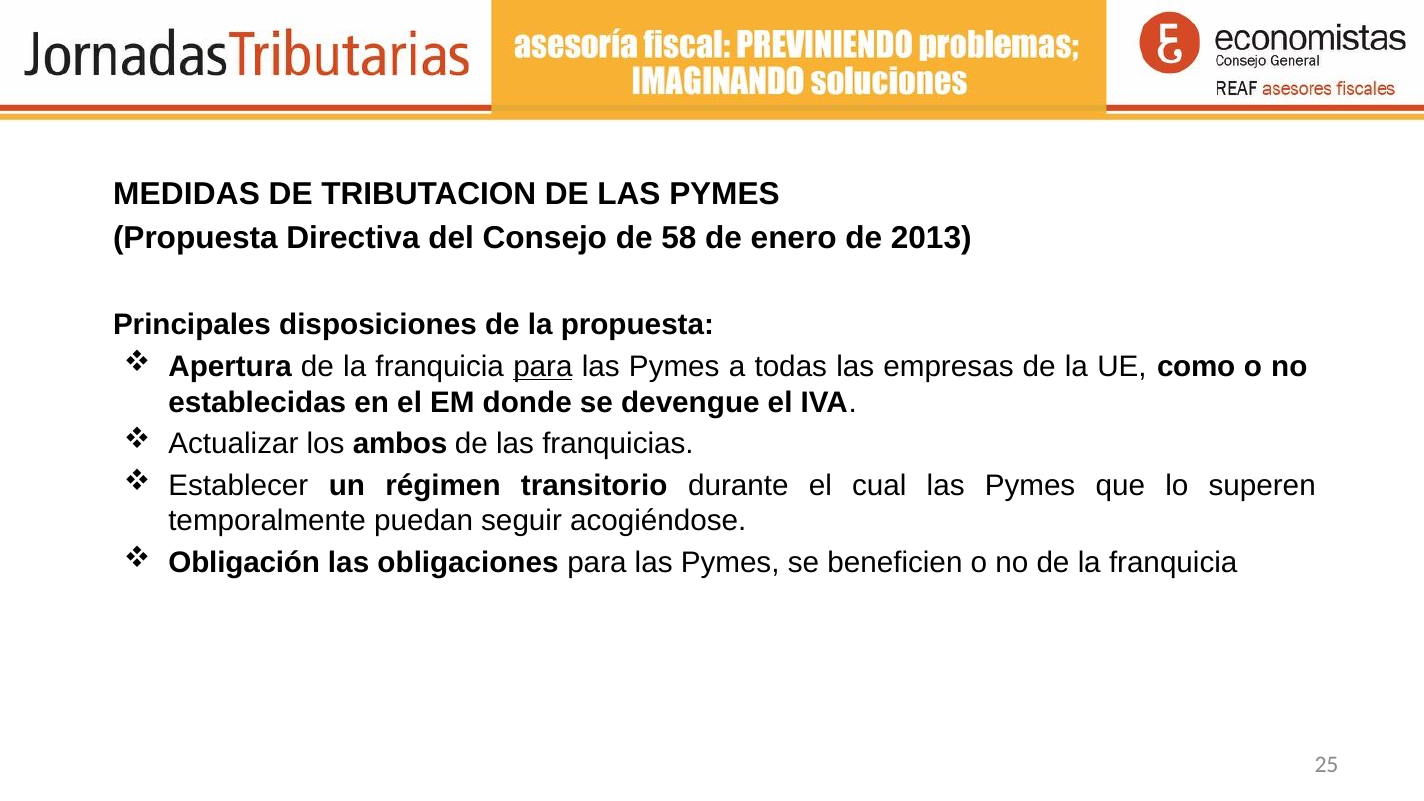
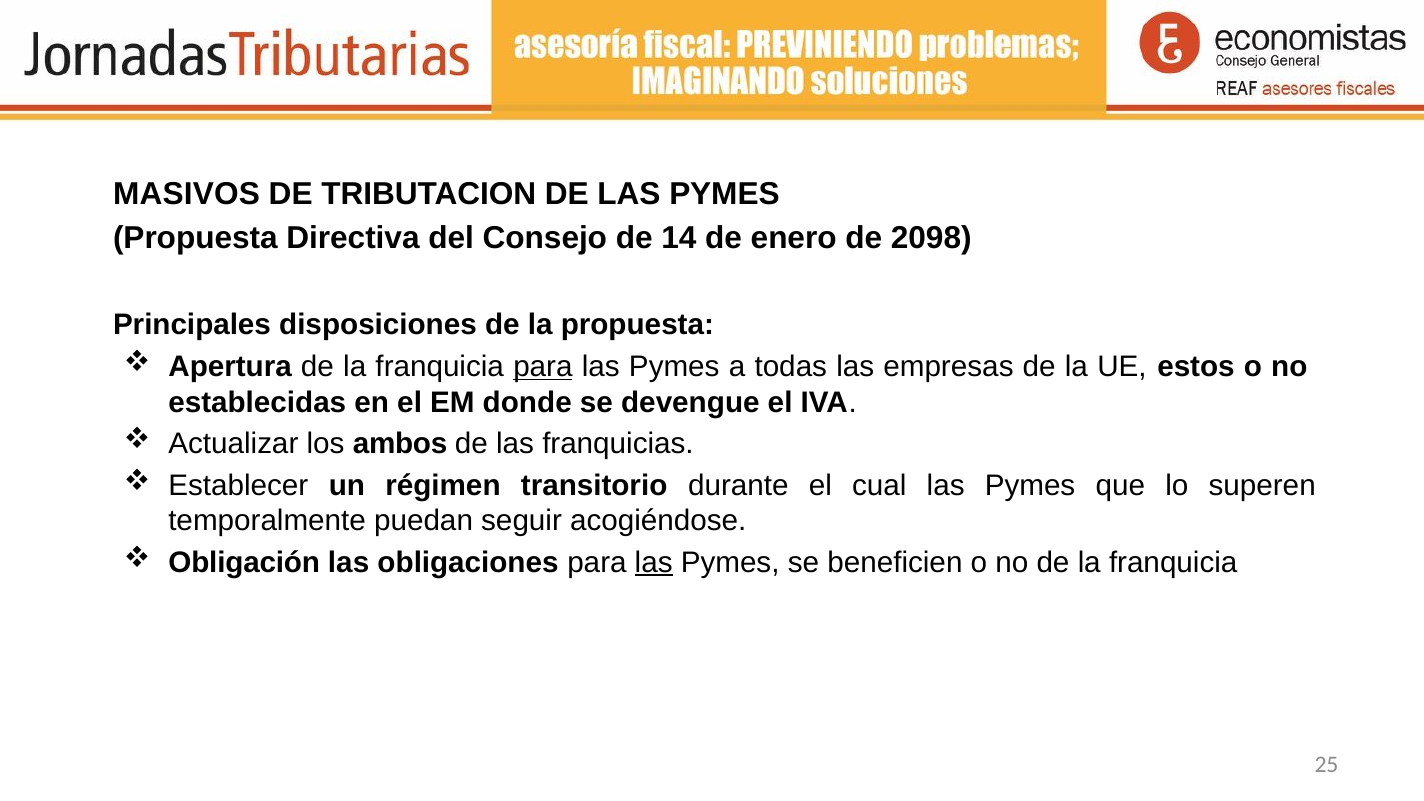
MEDIDAS: MEDIDAS -> MASIVOS
58: 58 -> 14
2013: 2013 -> 2098
como: como -> estos
las at (654, 563) underline: none -> present
